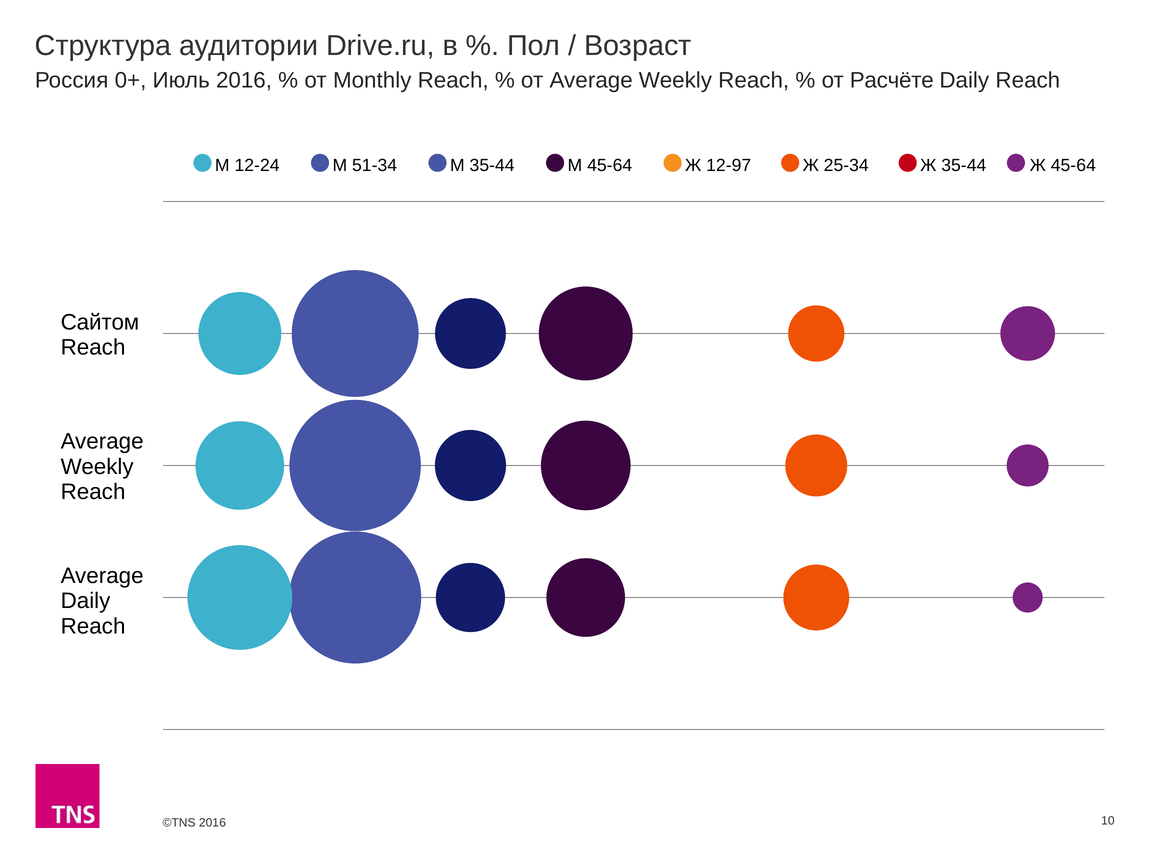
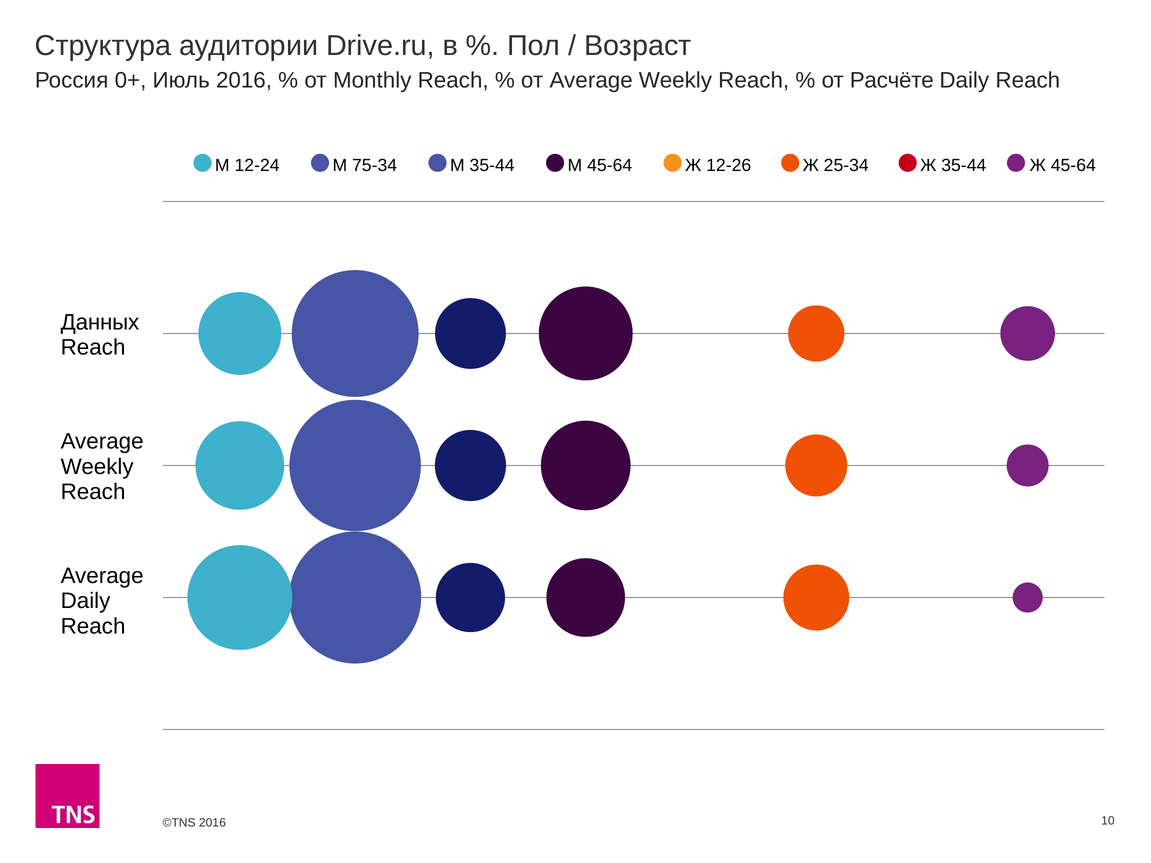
51-34: 51-34 -> 75-34
12-97: 12-97 -> 12-26
Сайтом: Сайтом -> Данных
